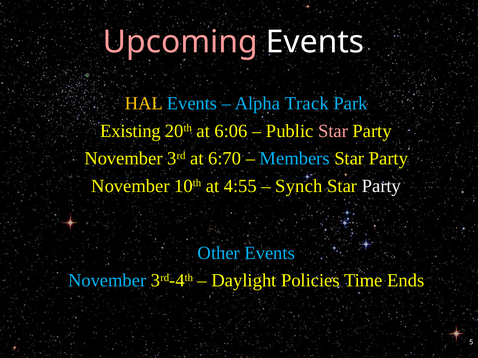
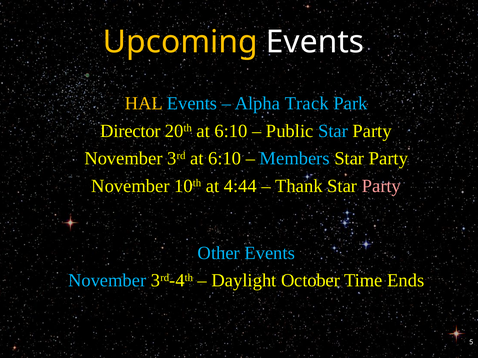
Upcoming colour: pink -> yellow
Existing: Existing -> Director
20th at 6:06: 6:06 -> 6:10
Star at (333, 131) colour: pink -> light blue
3rd at 6:70: 6:70 -> 6:10
4:55: 4:55 -> 4:44
Synch: Synch -> Thank
Party at (381, 186) colour: white -> pink
Policies: Policies -> October
